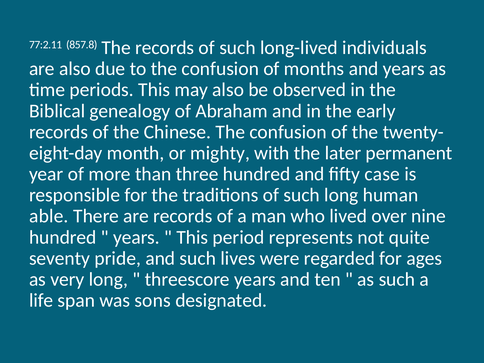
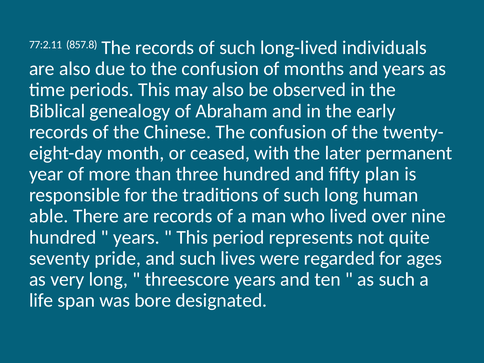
mighty: mighty -> ceased
case: case -> plan
sons: sons -> bore
